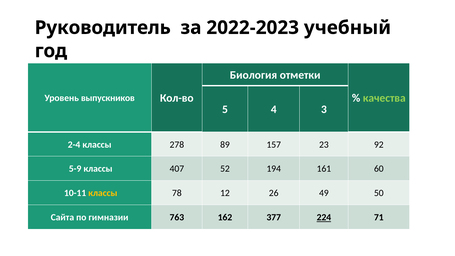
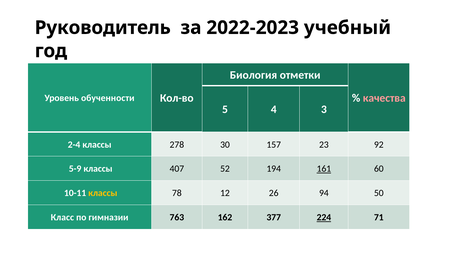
качества colour: light green -> pink
выпускников: выпускников -> обученности
89: 89 -> 30
161 underline: none -> present
49: 49 -> 94
Сайта: Сайта -> Класс
